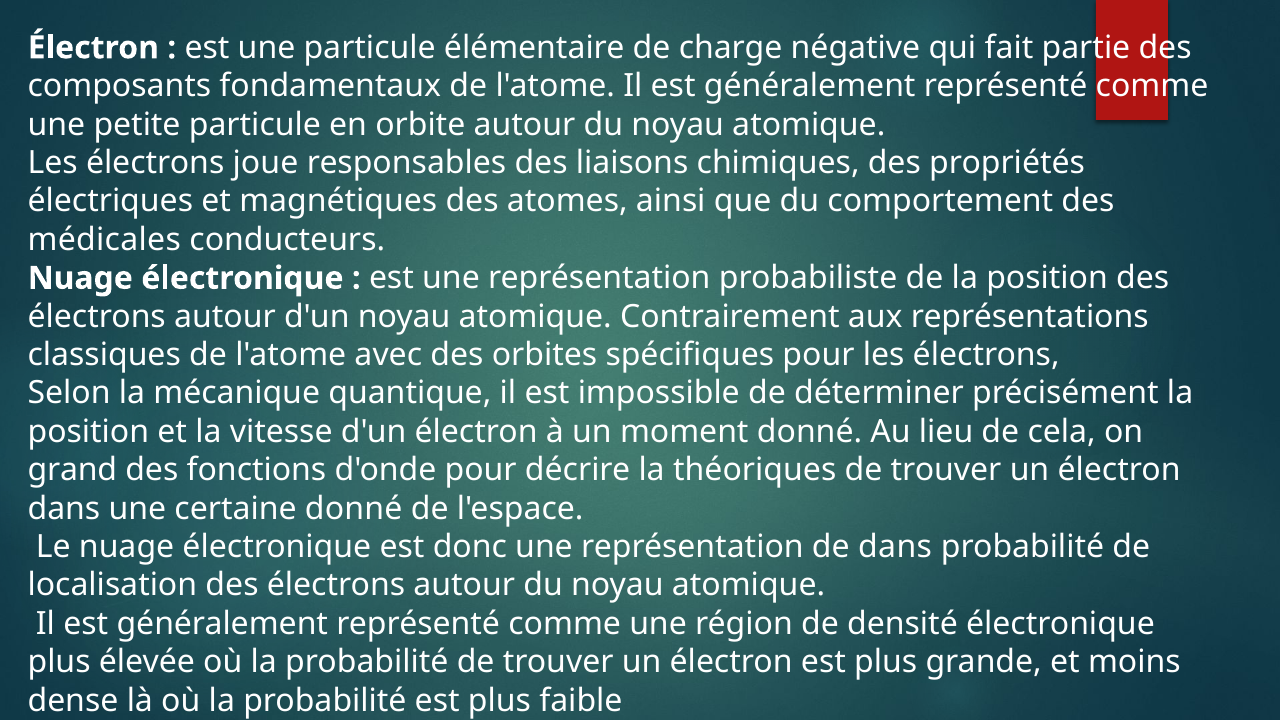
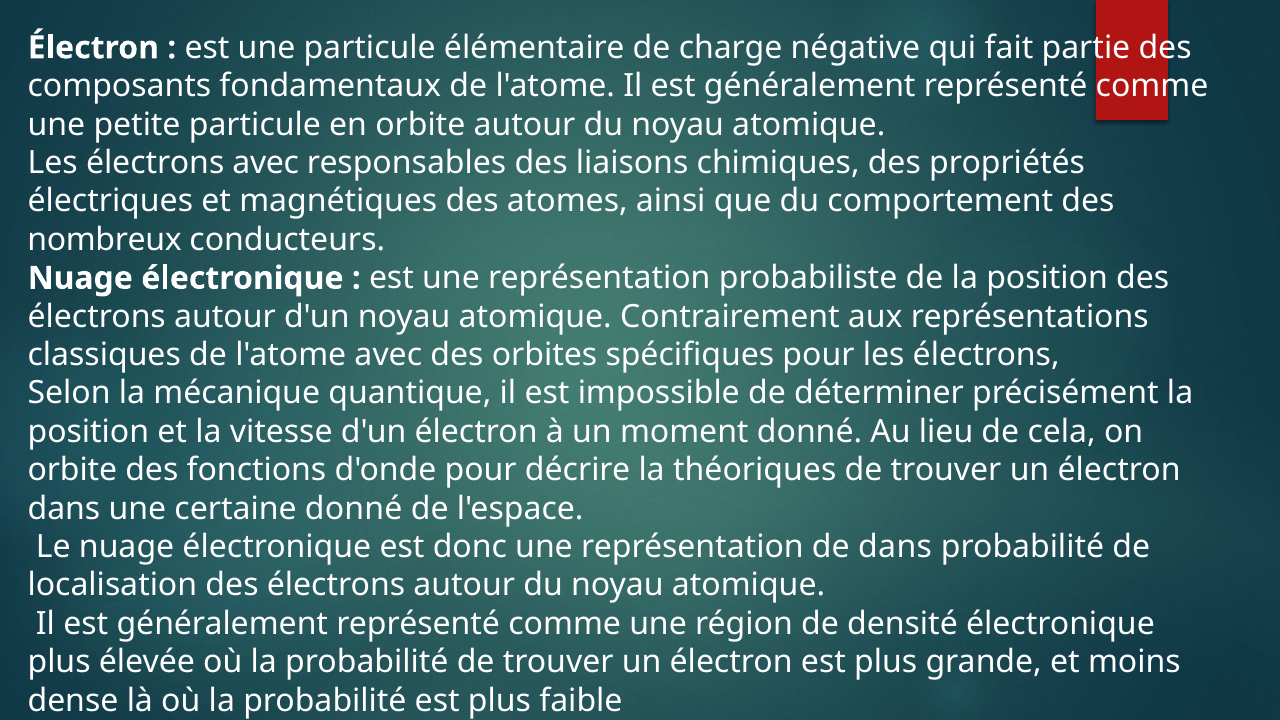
électrons joue: joue -> avec
médicales: médicales -> nombreux
grand at (72, 470): grand -> orbite
